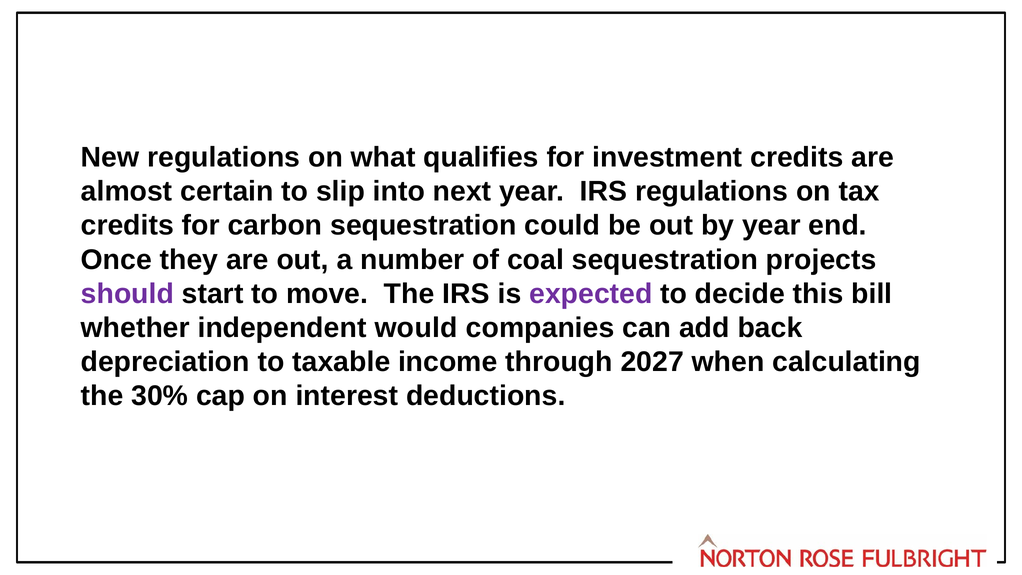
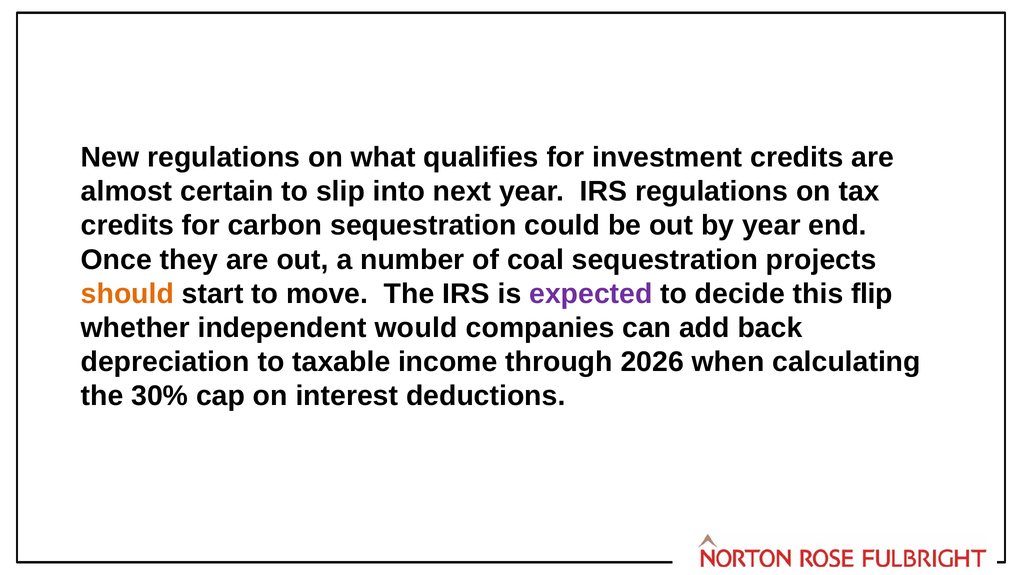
should colour: purple -> orange
bill: bill -> flip
2027: 2027 -> 2026
